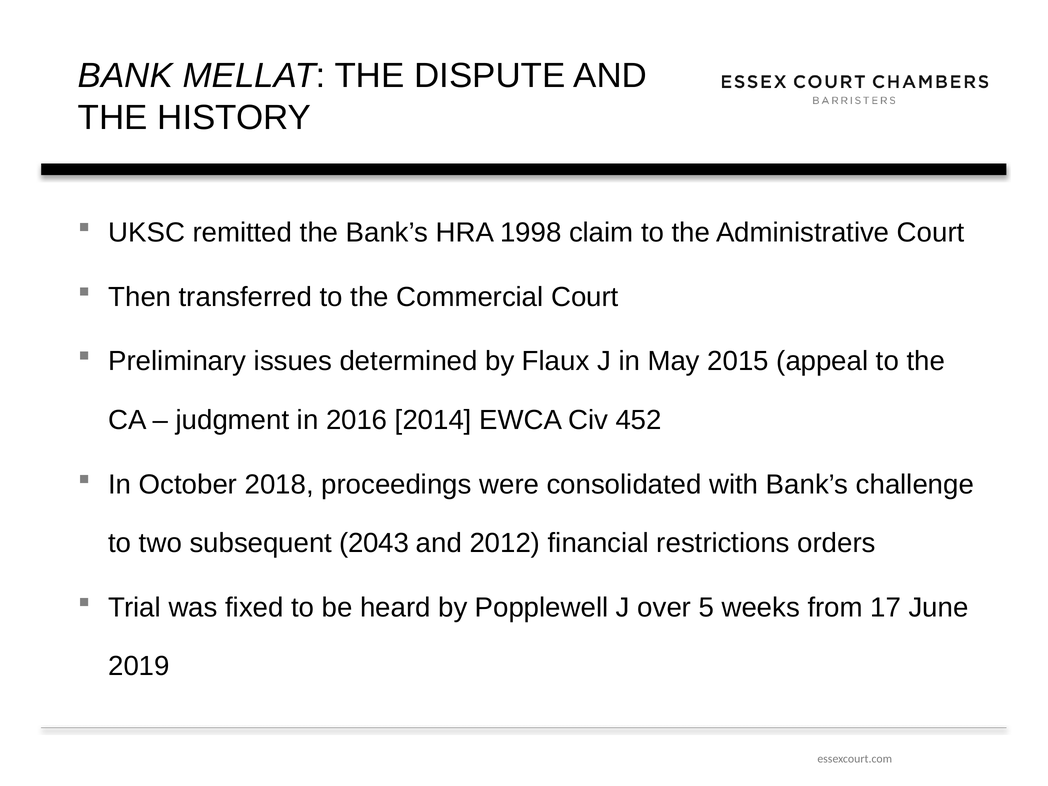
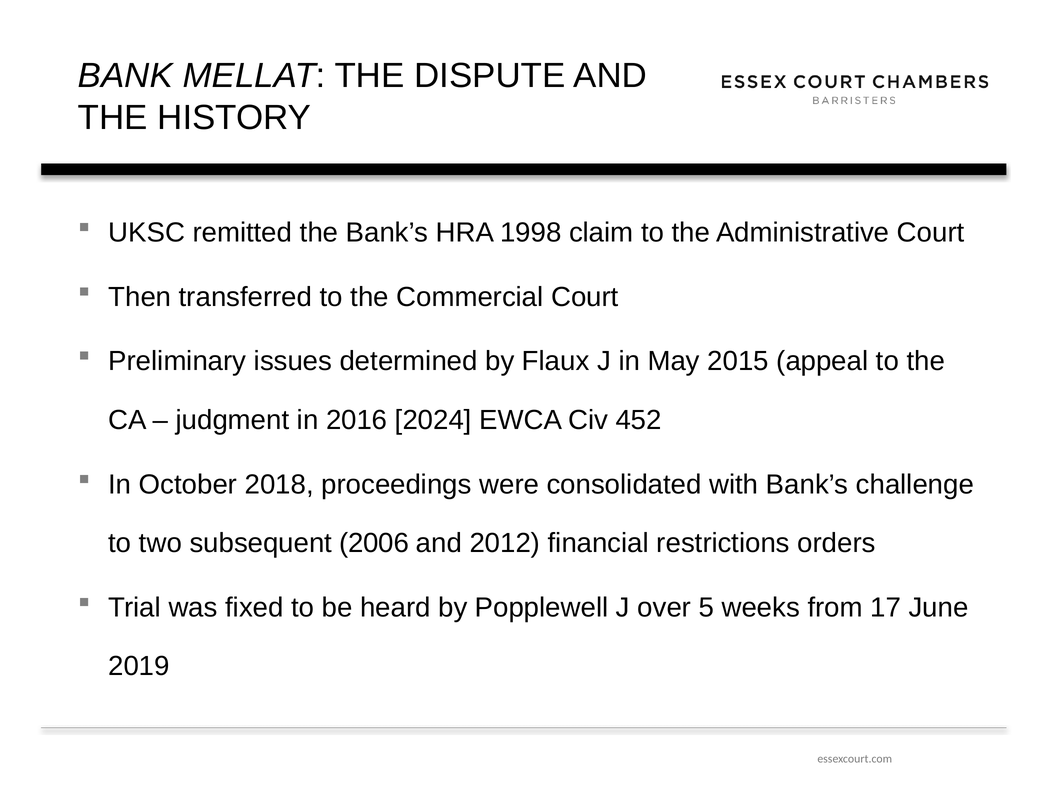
2014: 2014 -> 2024
2043: 2043 -> 2006
